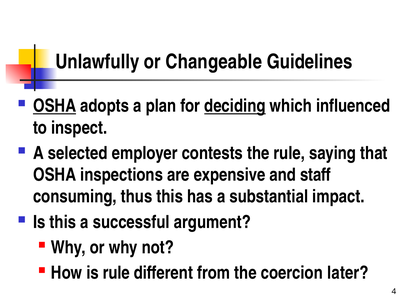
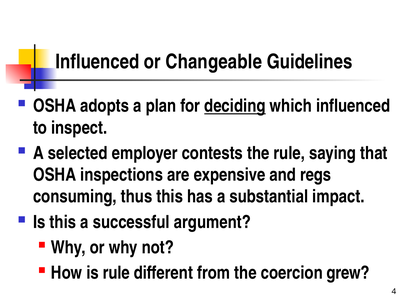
Unlawfully at (97, 62): Unlawfully -> Influenced
OSHA at (55, 106) underline: present -> none
staff: staff -> regs
later: later -> grew
